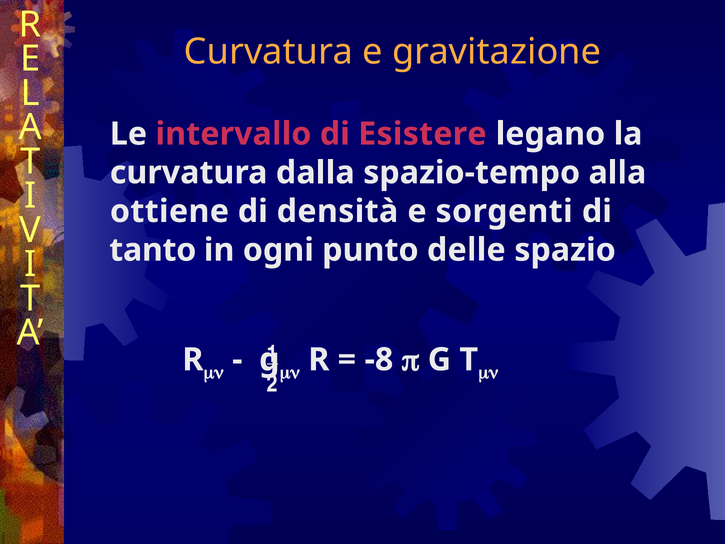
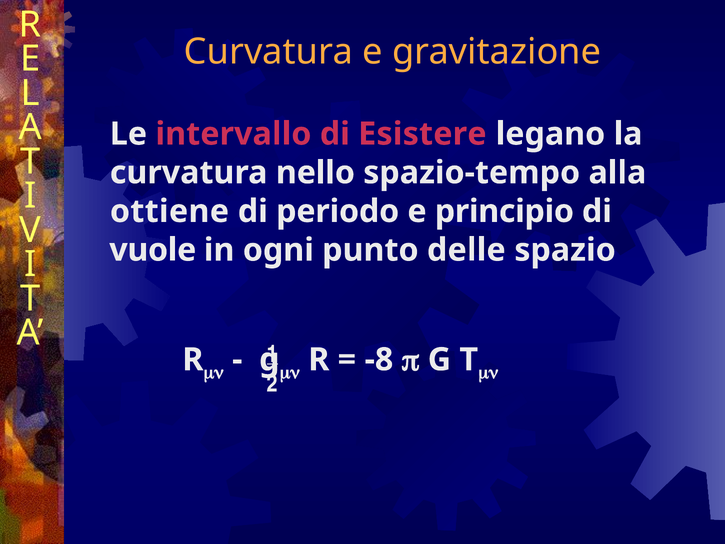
dalla: dalla -> nello
densità: densità -> periodo
sorgenti: sorgenti -> principio
tanto: tanto -> vuole
